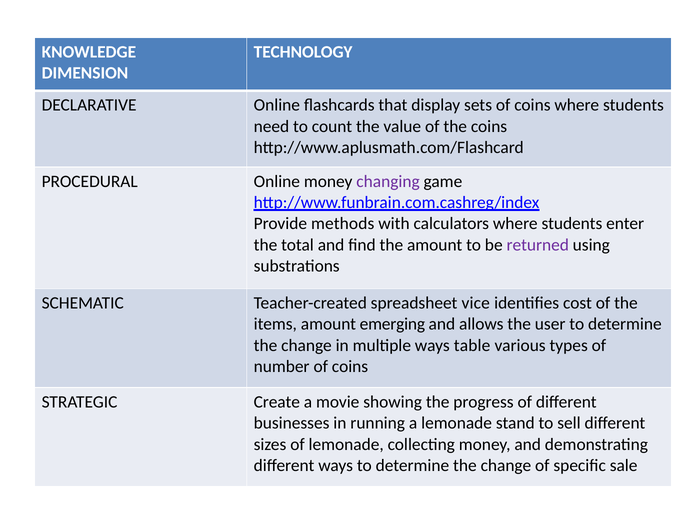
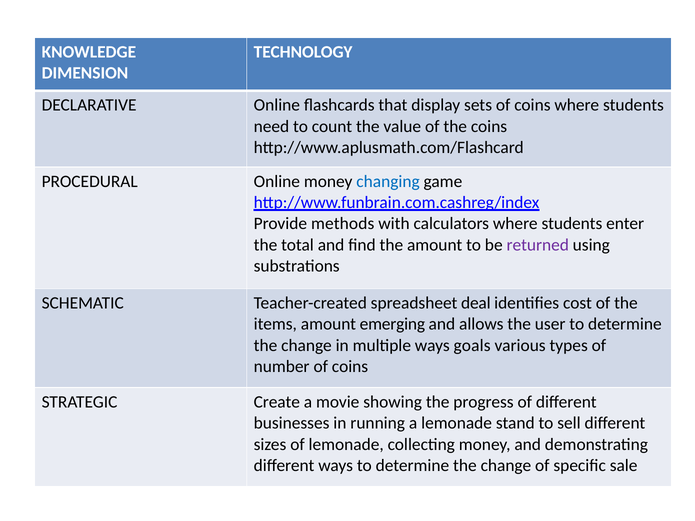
changing colour: purple -> blue
vice: vice -> deal
table: table -> goals
